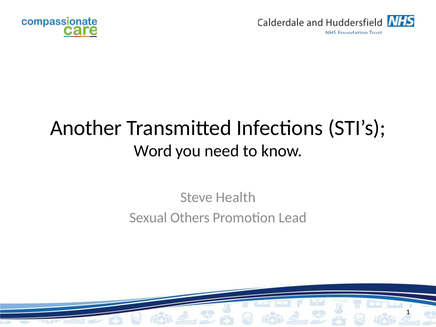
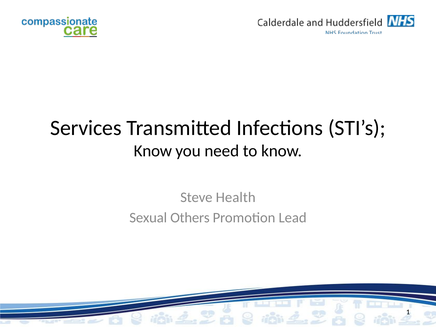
Another: Another -> Services
Word at (153, 151): Word -> Know
